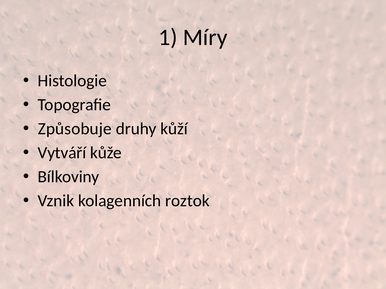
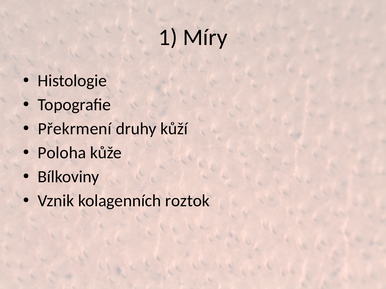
Způsobuje: Způsobuje -> Překrmení
Vytváří: Vytváří -> Poloha
